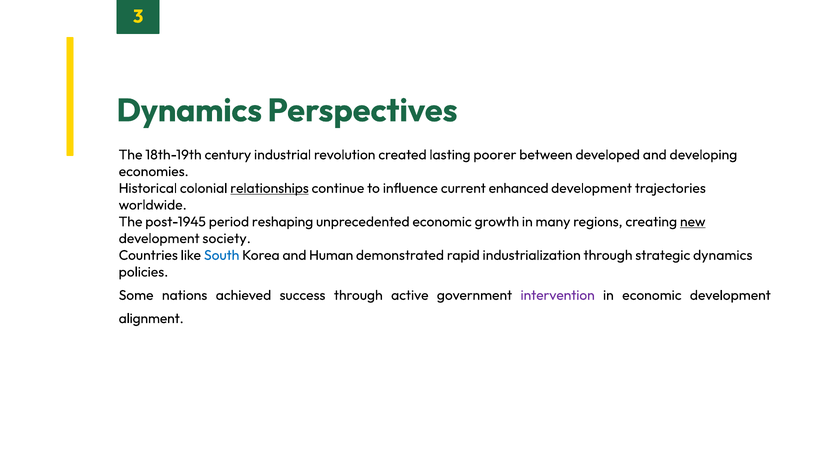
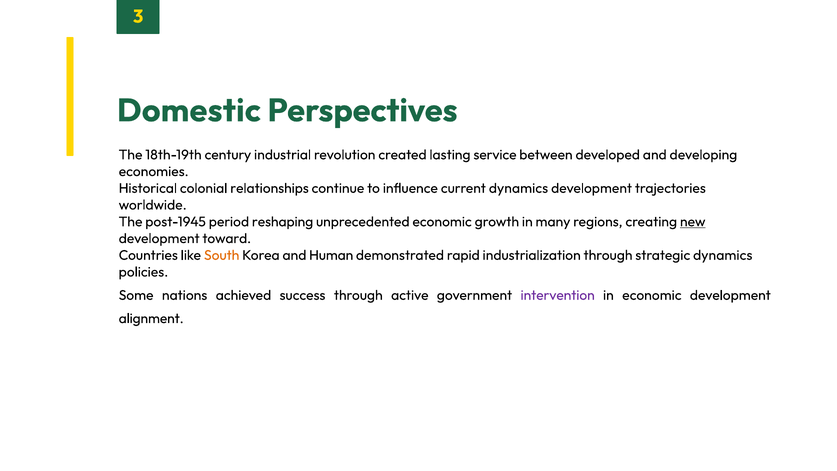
Dynamics at (189, 111): Dynamics -> Domestic
poorer: poorer -> service
relationships underline: present -> none
current enhanced: enhanced -> dynamics
society: society -> toward
South colour: blue -> orange
